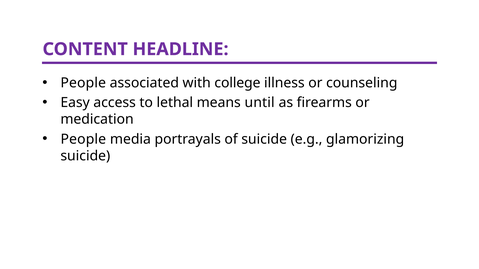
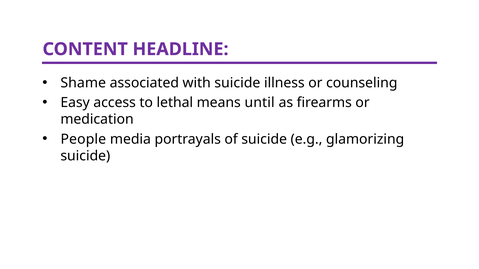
People at (83, 83): People -> Shame
with college: college -> suicide
